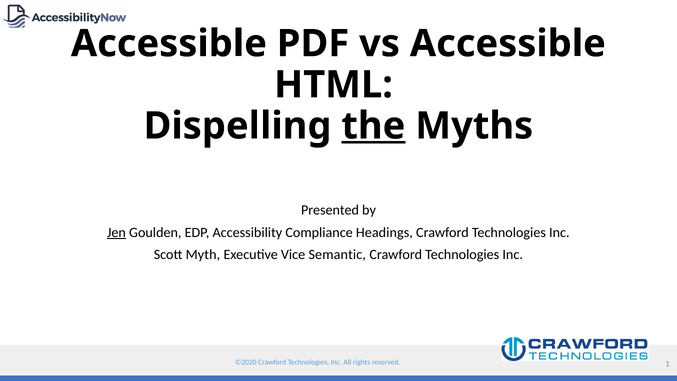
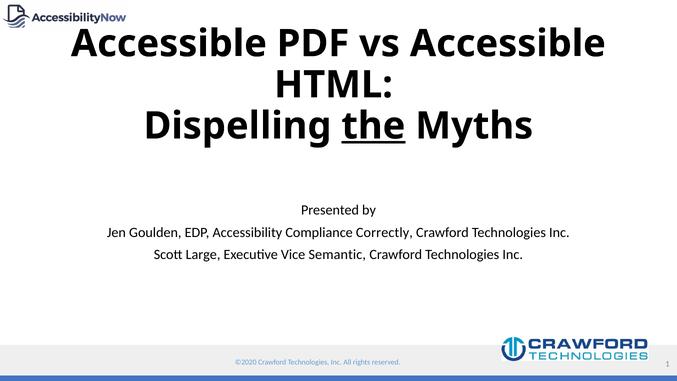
Jen underline: present -> none
Headings: Headings -> Correctly
Myth: Myth -> Large
